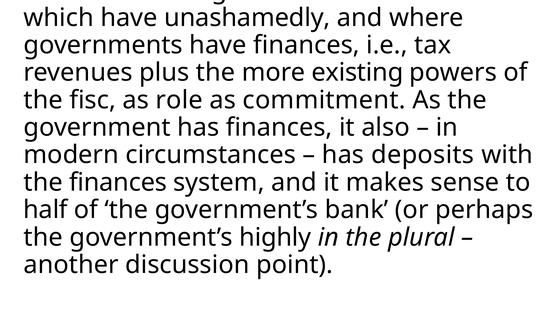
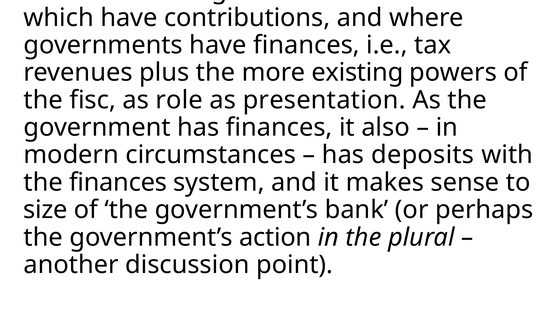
unashamedly: unashamedly -> contributions
commitment: commitment -> presentation
half: half -> size
highly: highly -> action
